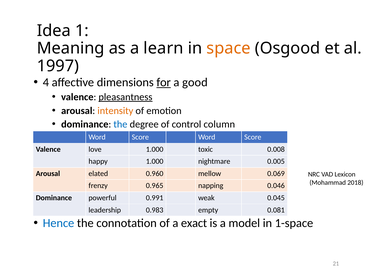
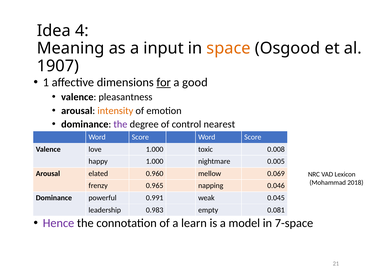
1: 1 -> 4
learn: learn -> input
1997: 1997 -> 1907
4: 4 -> 1
pleasantness underline: present -> none
the at (120, 124) colour: blue -> purple
column: column -> nearest
Hence colour: blue -> purple
exact: exact -> learn
1-space: 1-space -> 7-space
